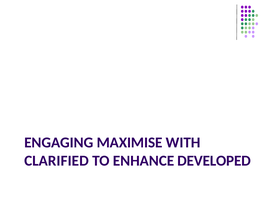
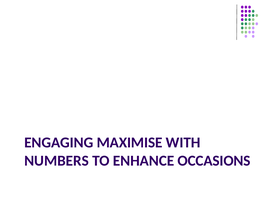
CLARIFIED: CLARIFIED -> NUMBERS
DEVELOPED: DEVELOPED -> OCCASIONS
